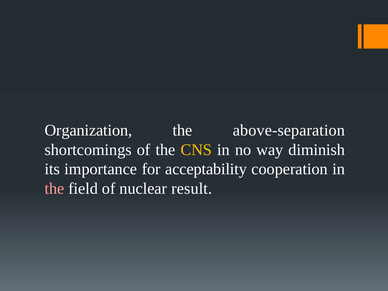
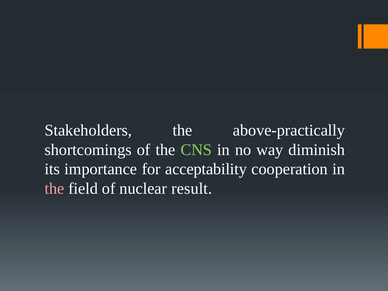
Organization: Organization -> Stakeholders
above-separation: above-separation -> above-practically
CNS colour: yellow -> light green
